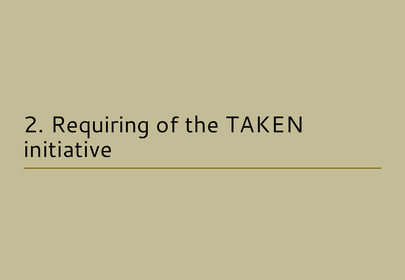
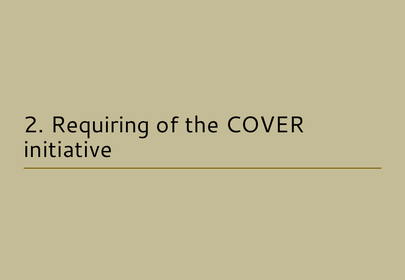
TAKEN: TAKEN -> COVER
